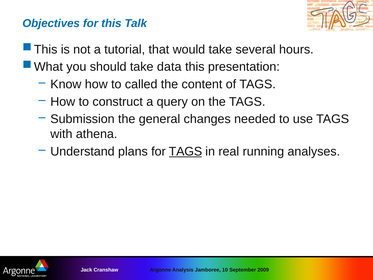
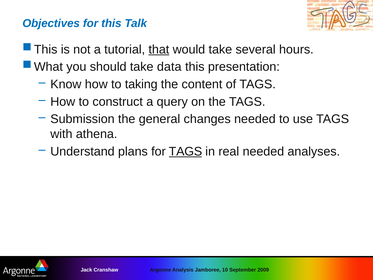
that underline: none -> present
called: called -> taking
real running: running -> needed
